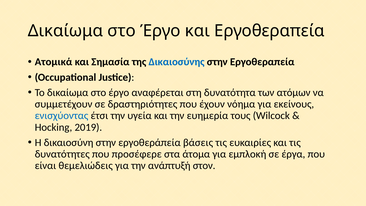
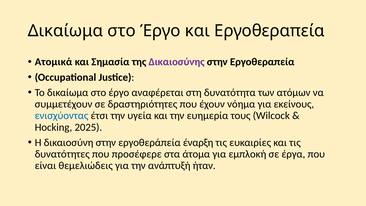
Δικαιοσύνης colour: blue -> purple
2019: 2019 -> 2025
βάσεις: βάσεις -> έναρξη
στον: στον -> ήταν
